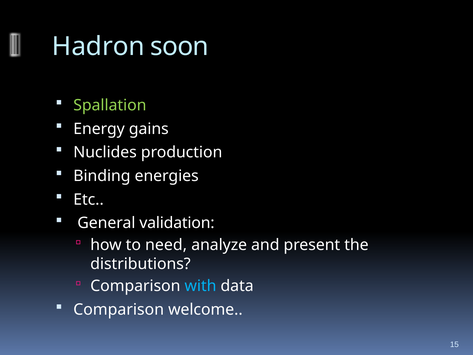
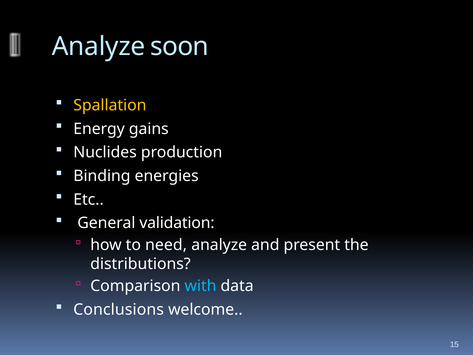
Hadron at (98, 46): Hadron -> Analyze
Spallation colour: light green -> yellow
Comparison at (119, 309): Comparison -> Conclusions
